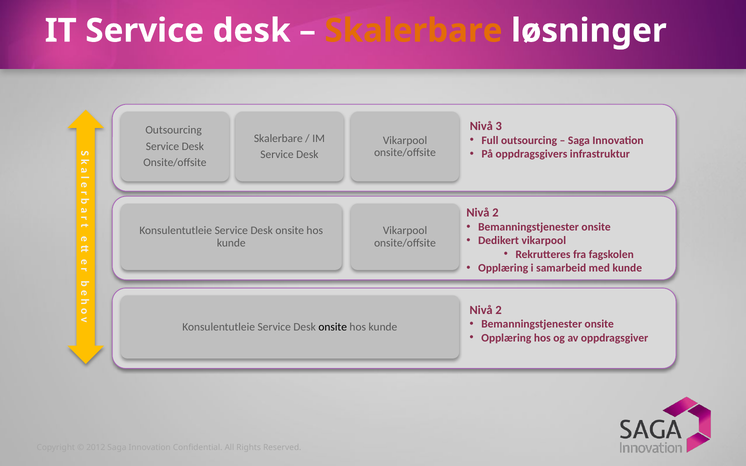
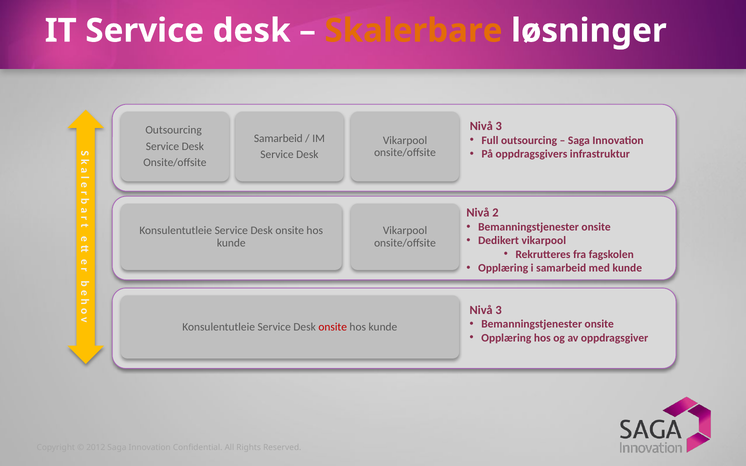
Skalerbare at (278, 138): Skalerbare -> Samarbeid
2 at (499, 310): 2 -> 3
onsite at (333, 327) colour: black -> red
